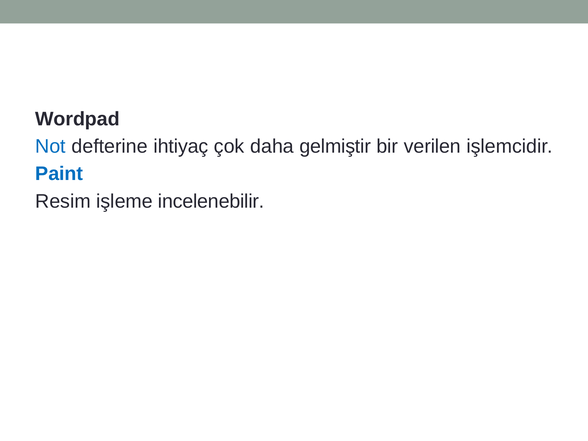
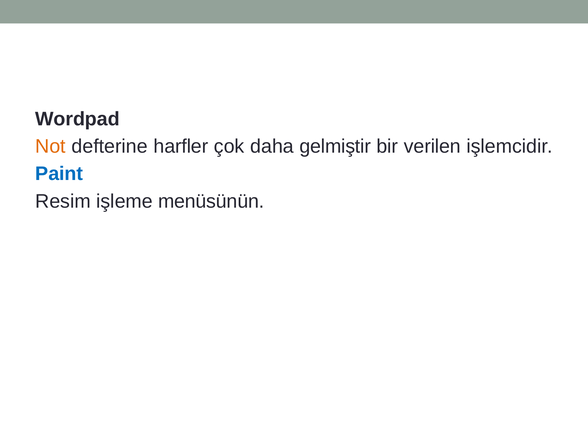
Not colour: blue -> orange
ihtiyaç: ihtiyaç -> harfler
incelenebilir: incelenebilir -> menüsünün
